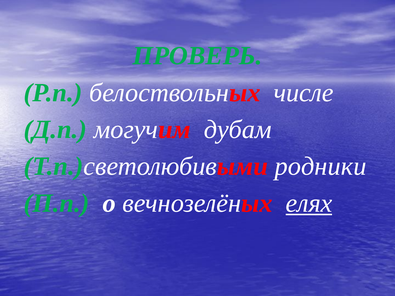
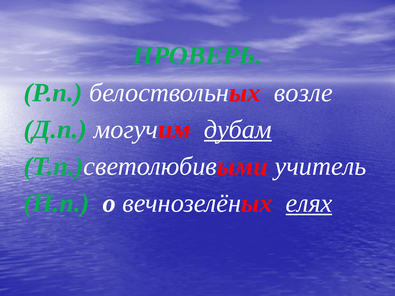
числе: числе -> возле
дубам underline: none -> present
родники: родники -> учитель
